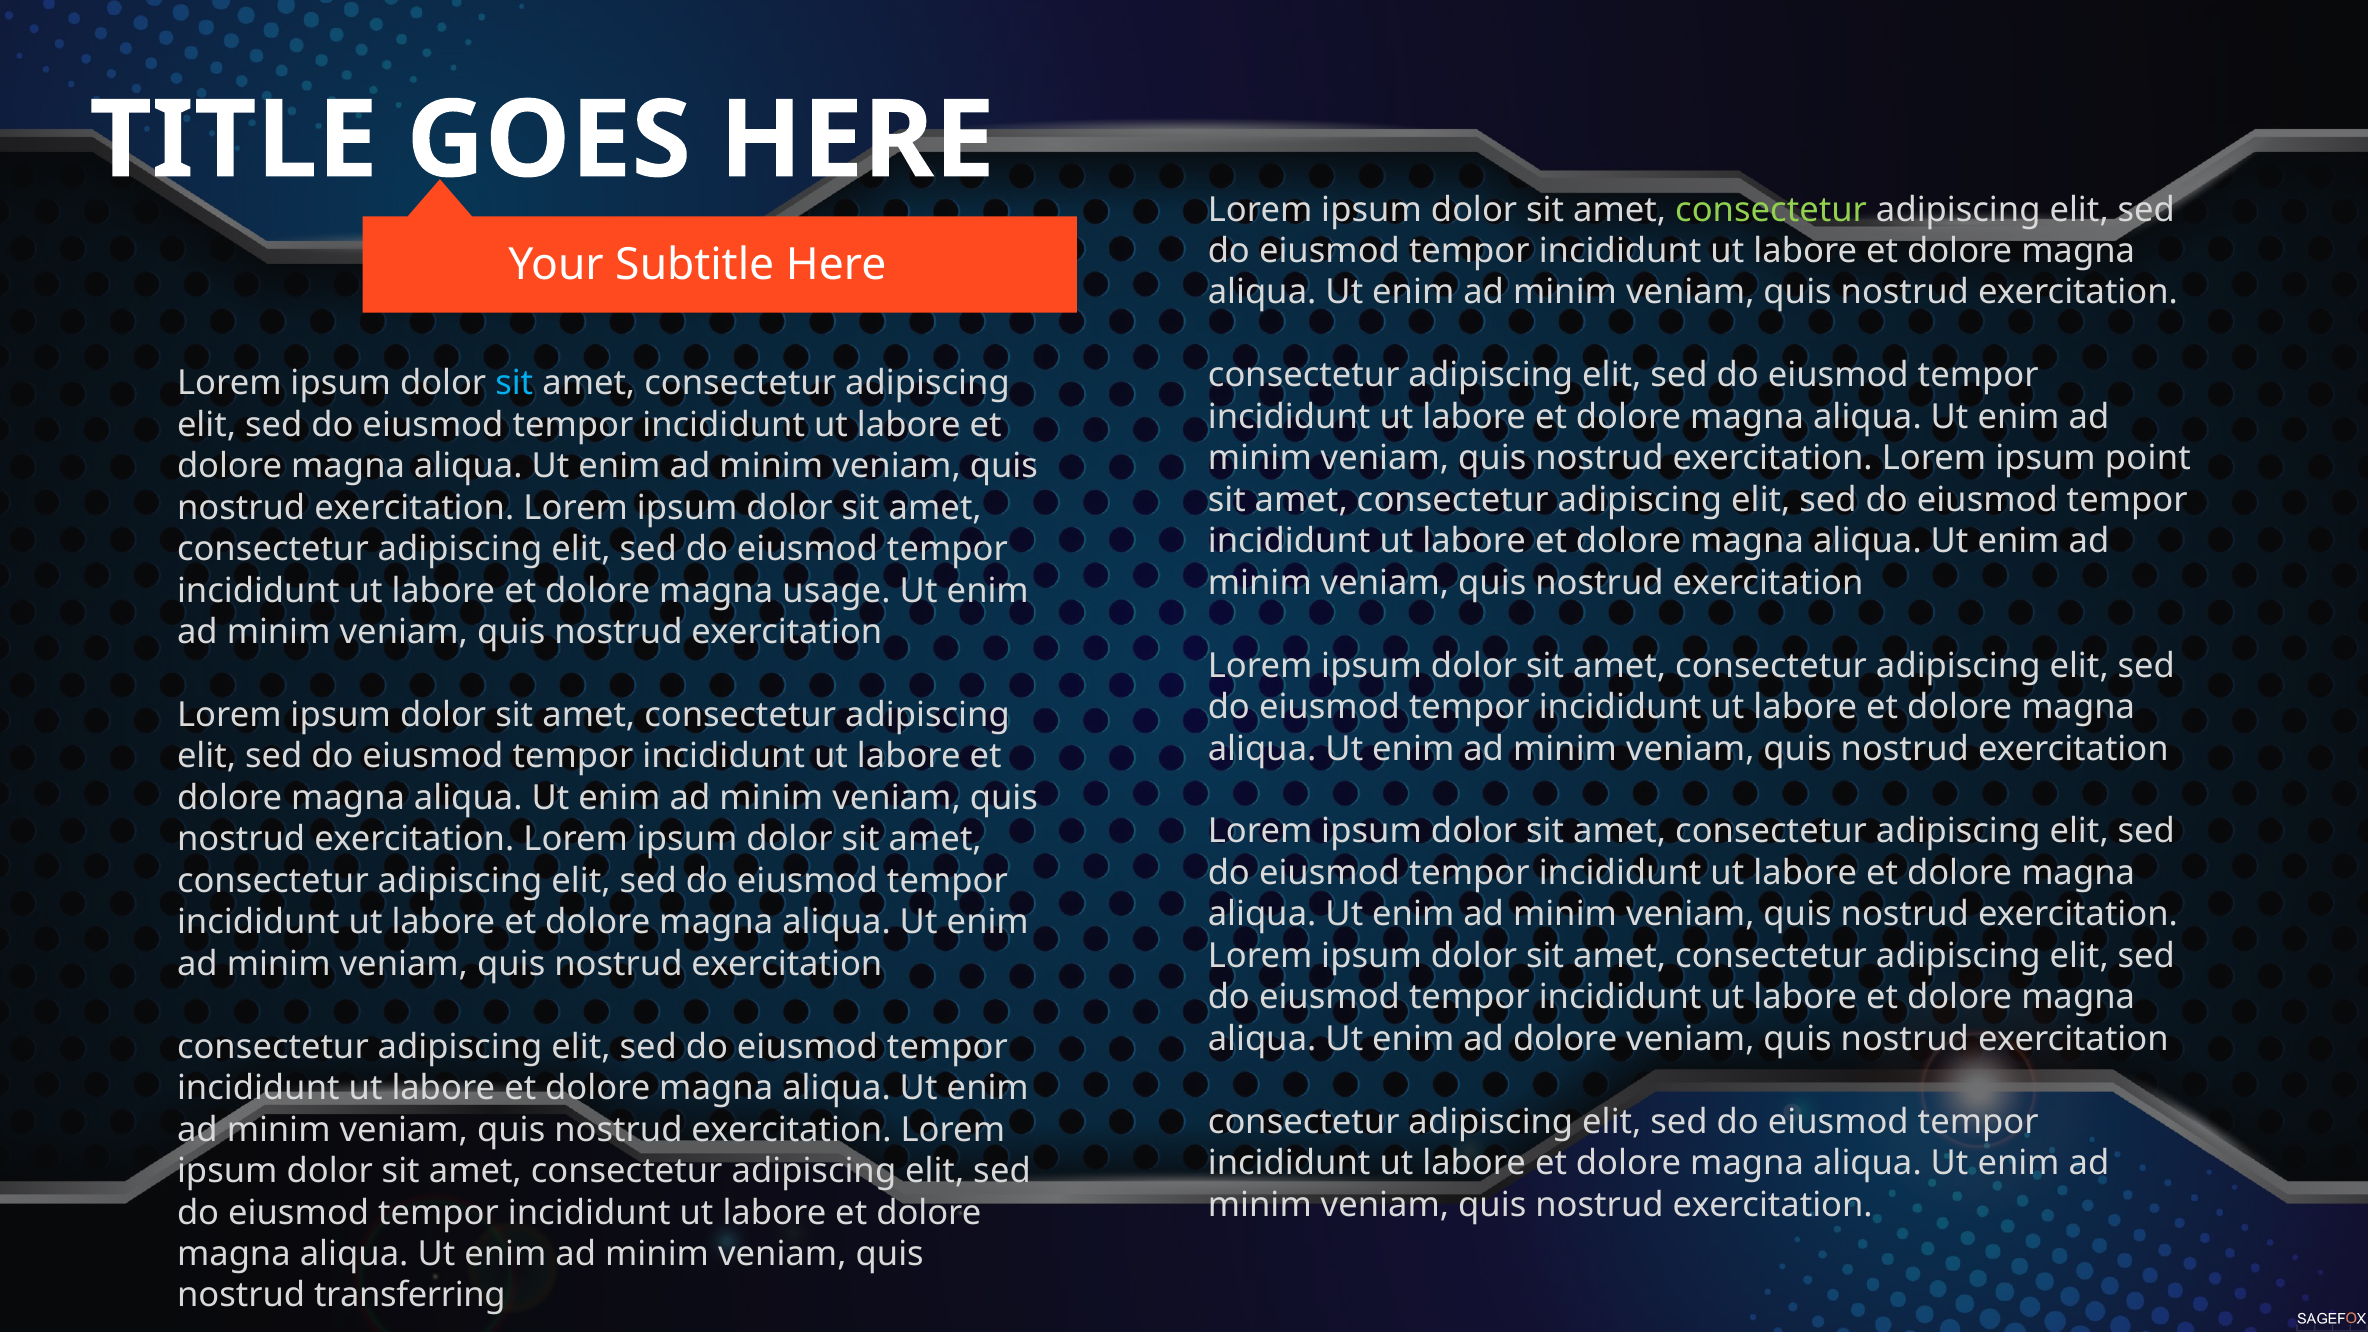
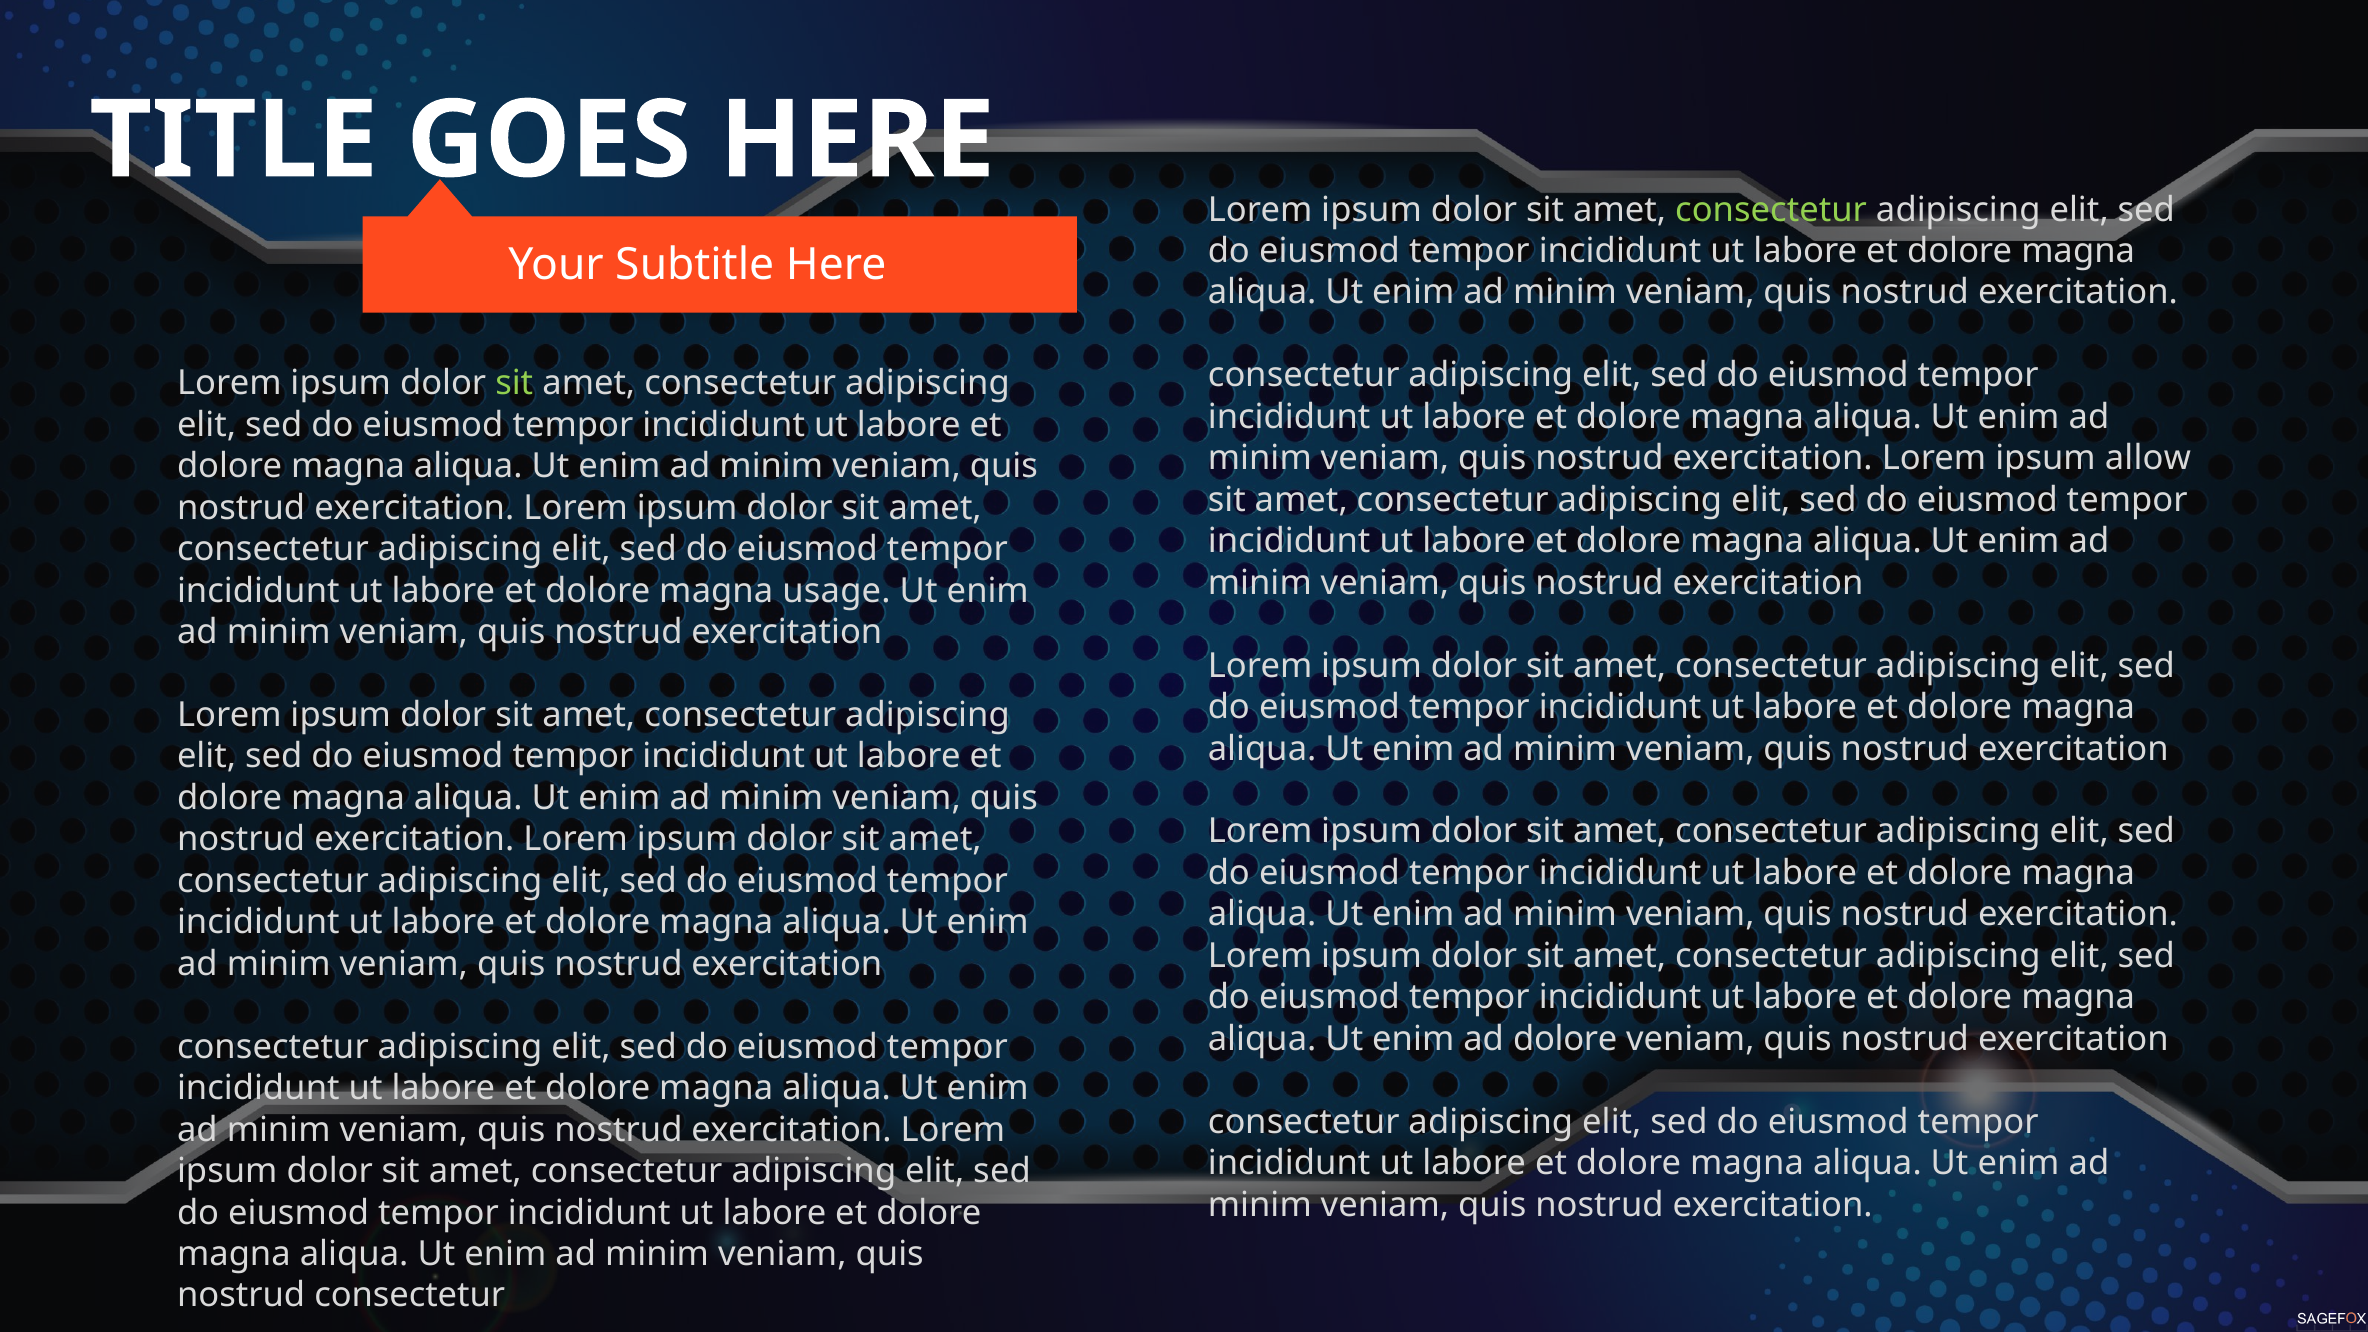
sit at (514, 383) colour: light blue -> light green
point: point -> allow
nostrud transferring: transferring -> consectetur
